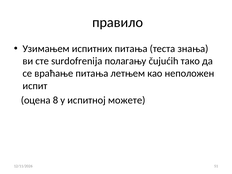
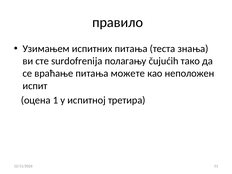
летњем: летњем -> можете
8: 8 -> 1
можете: можете -> третира
